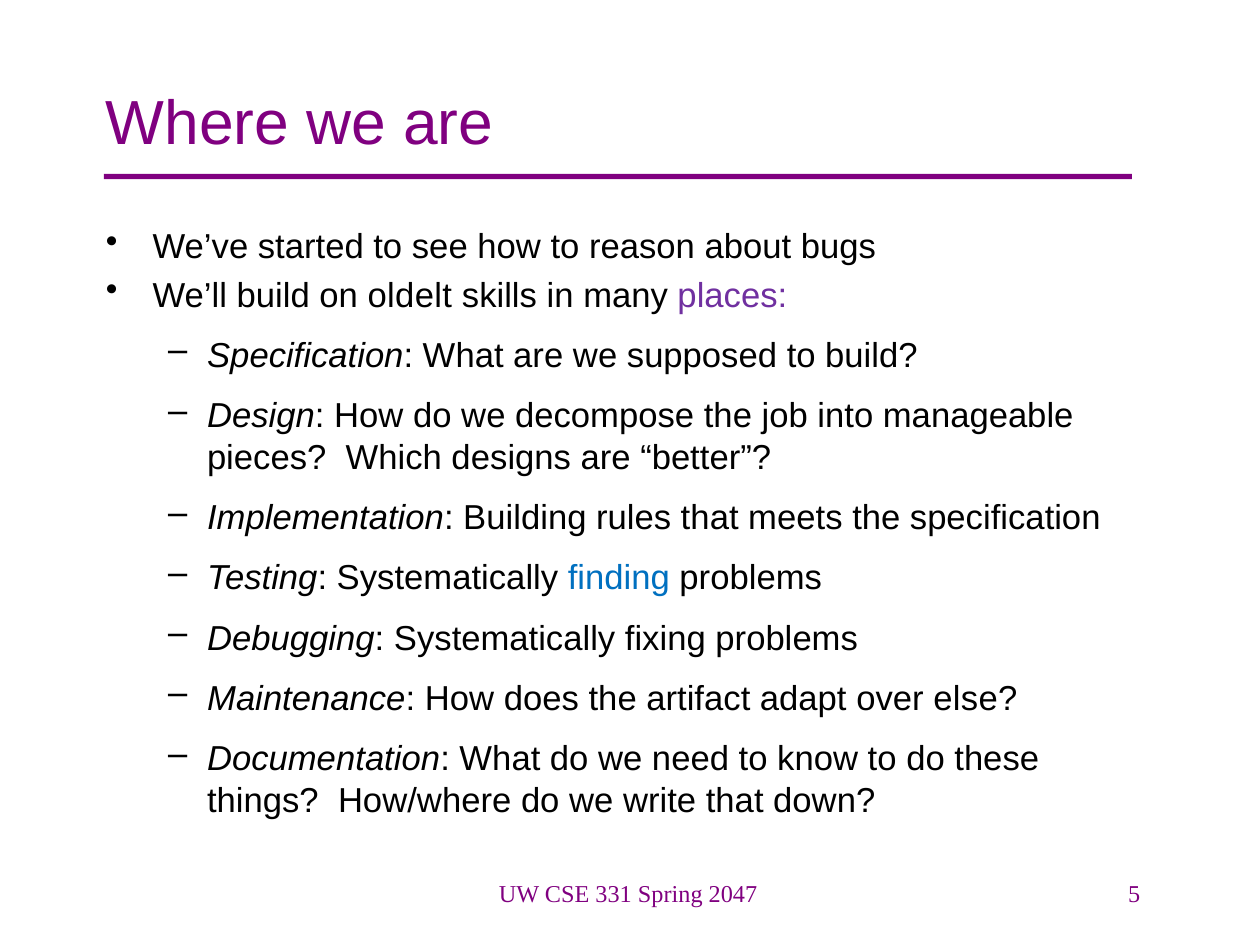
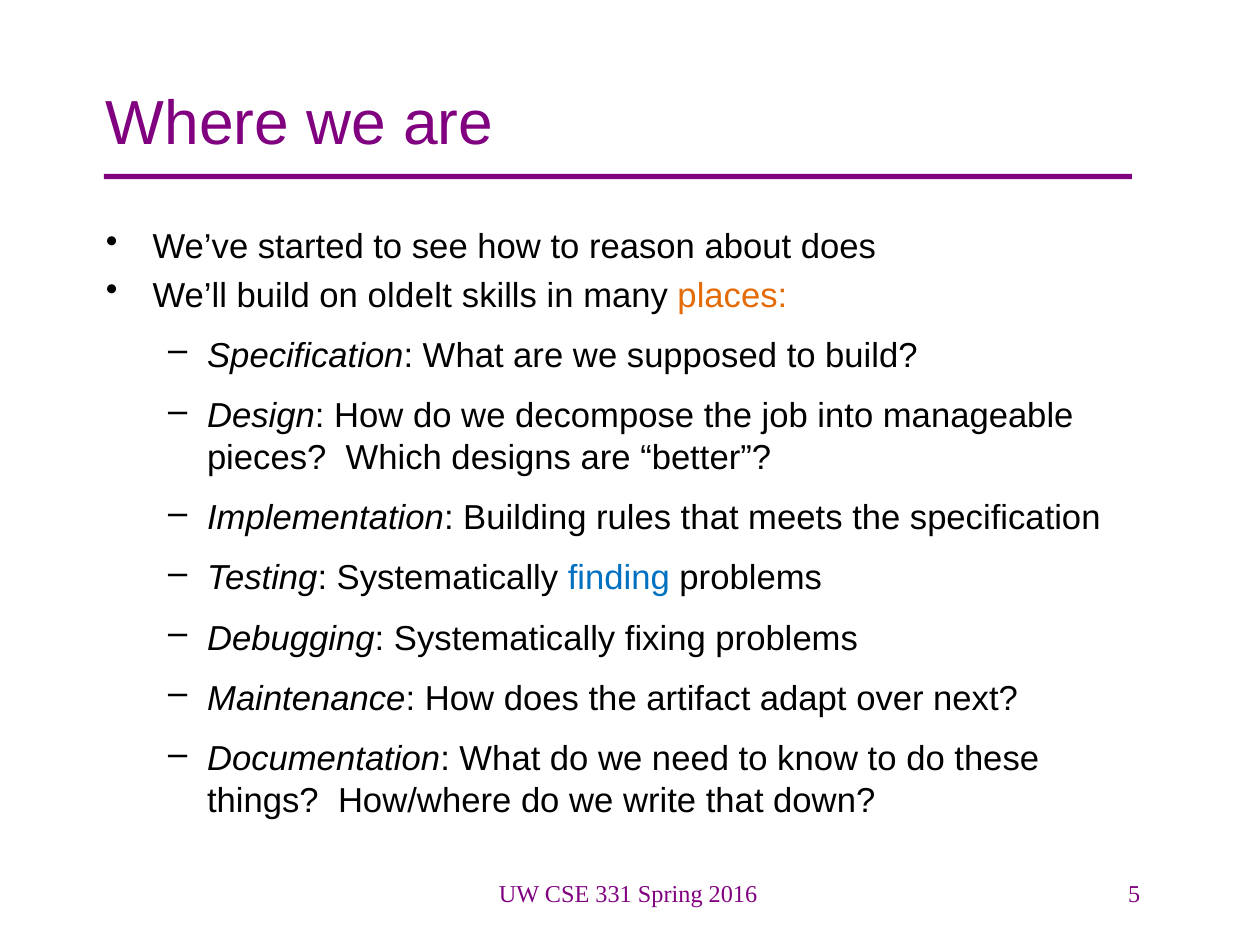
about bugs: bugs -> does
places colour: purple -> orange
else: else -> next
2047: 2047 -> 2016
